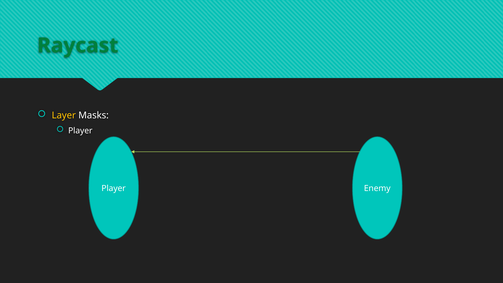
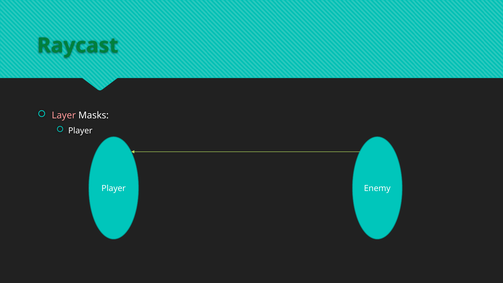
Layer colour: yellow -> pink
